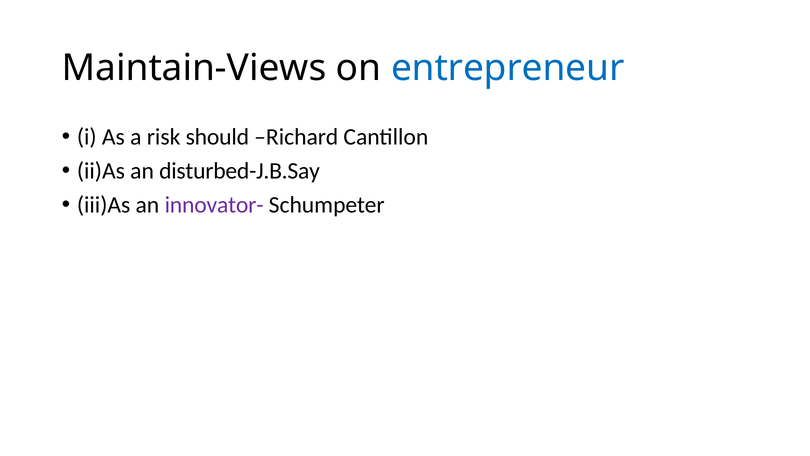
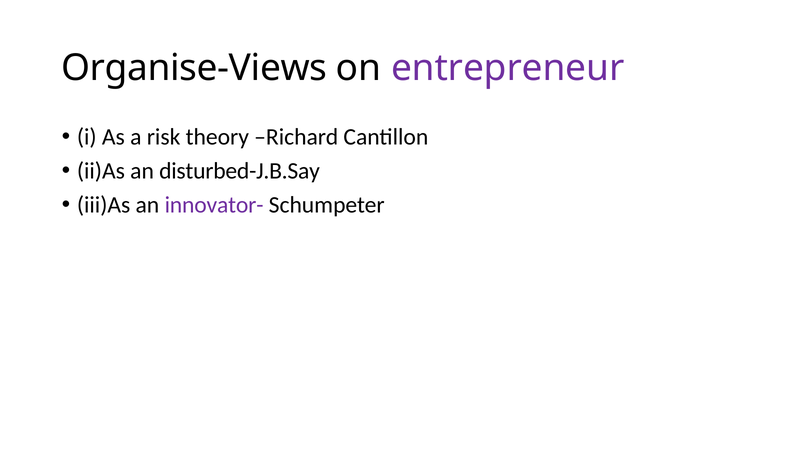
Maintain-Views: Maintain-Views -> Organise-Views
entrepreneur colour: blue -> purple
should: should -> theory
